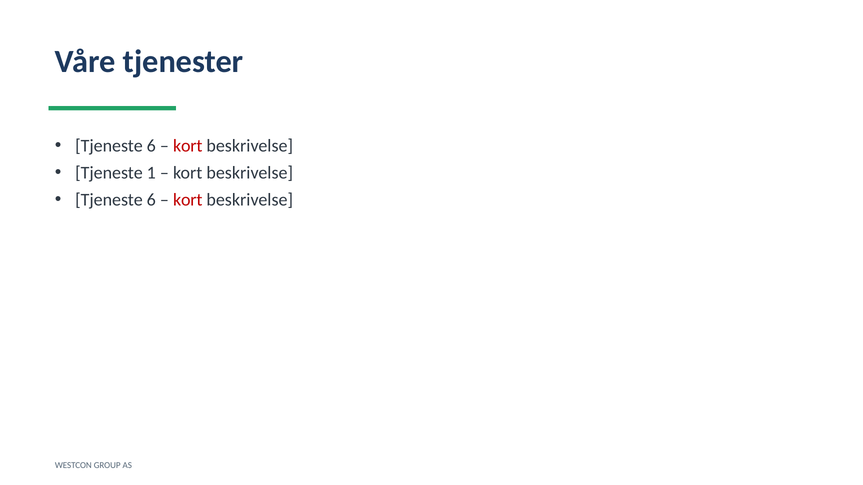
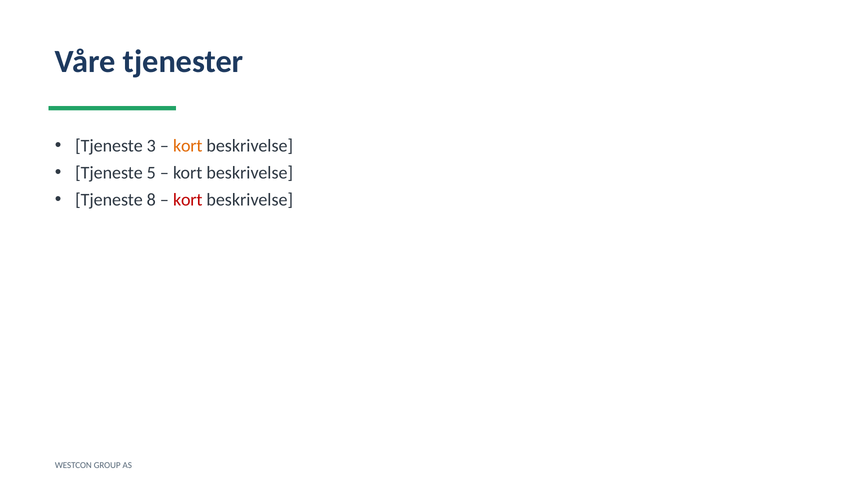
6 at (151, 146): 6 -> 3
kort at (188, 146) colour: red -> orange
1: 1 -> 5
6 at (151, 200): 6 -> 8
